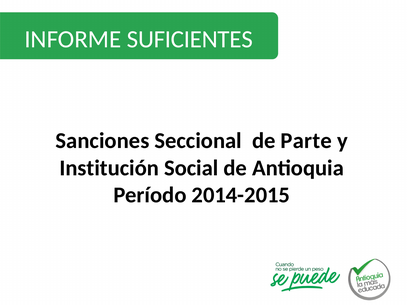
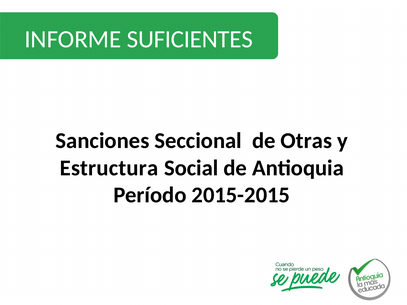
Parte: Parte -> Otras
Institución: Institución -> Estructura
2014-2015: 2014-2015 -> 2015-2015
